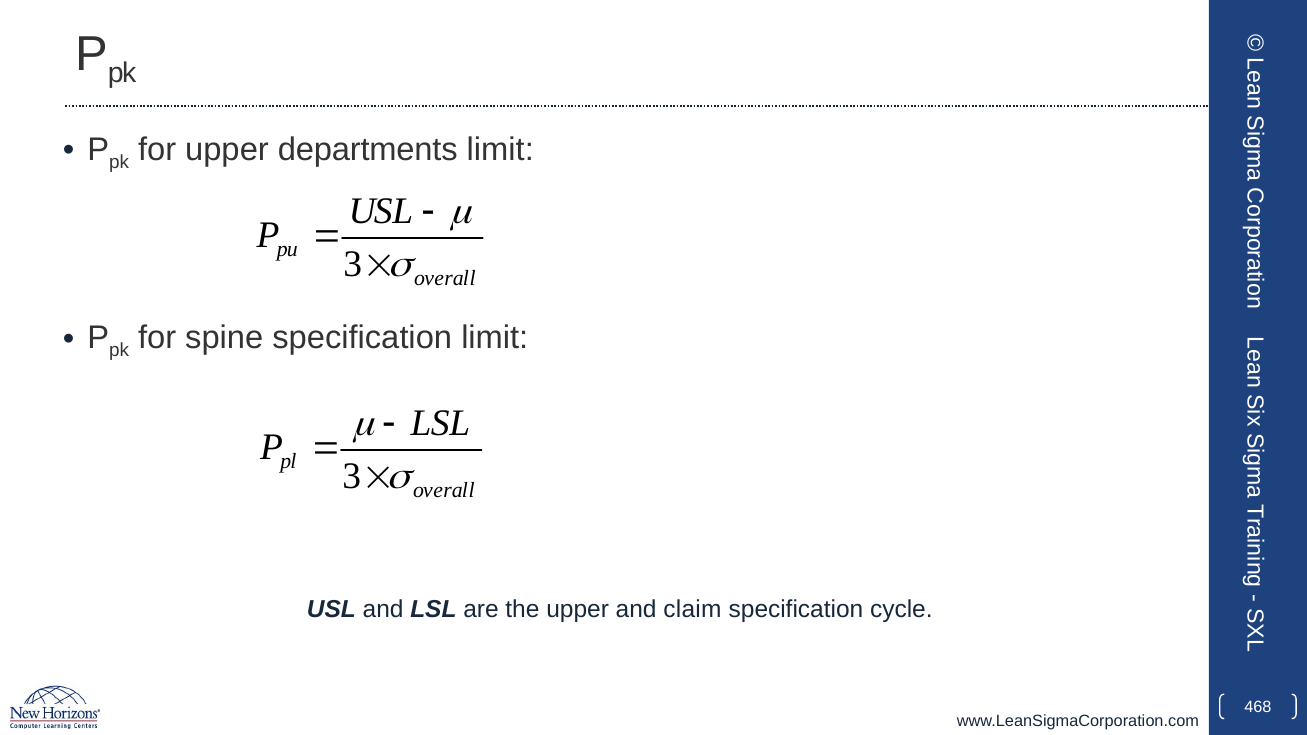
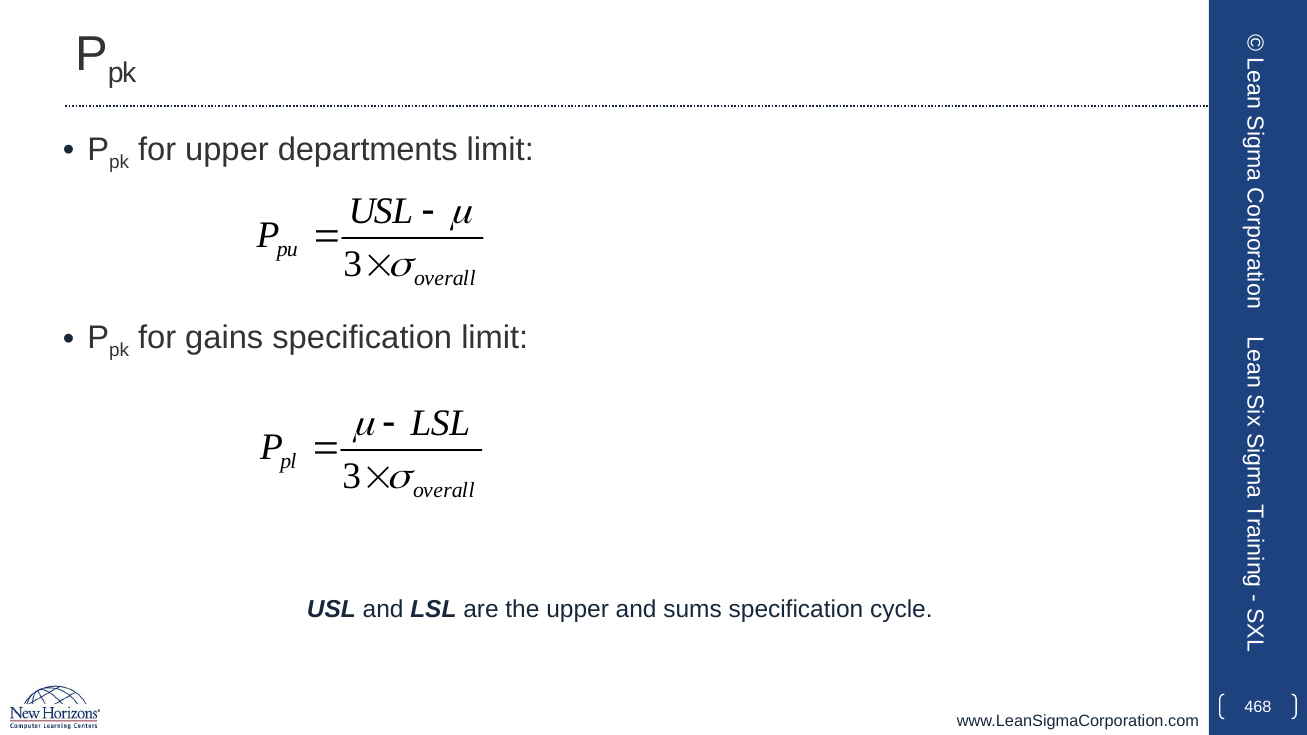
spine: spine -> gains
claim: claim -> sums
